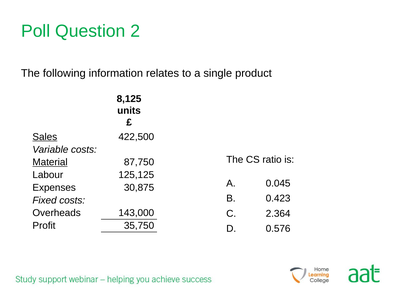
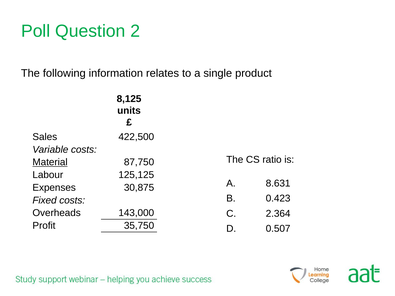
Sales underline: present -> none
0.045: 0.045 -> 8.631
0.576: 0.576 -> 0.507
